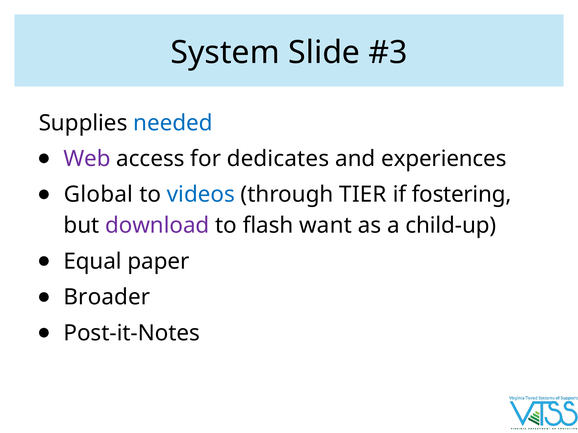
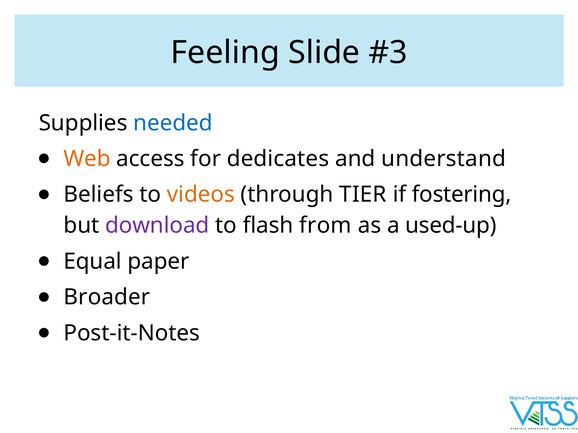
System: System -> Feeling
Web colour: purple -> orange
experiences: experiences -> understand
Global: Global -> Beliefs
videos colour: blue -> orange
want: want -> from
child-up: child-up -> used-up
